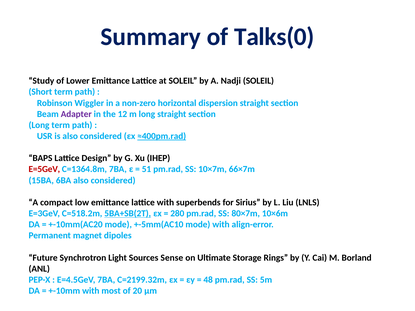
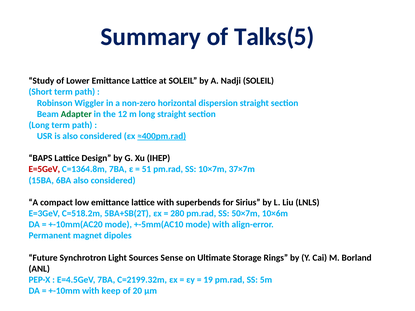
Talks(0: Talks(0 -> Talks(5
Adapter colour: purple -> green
66×7m: 66×7m -> 37×7m
5BA+SB(2T underline: present -> none
80×7m: 80×7m -> 50×7m
48: 48 -> 19
most: most -> keep
